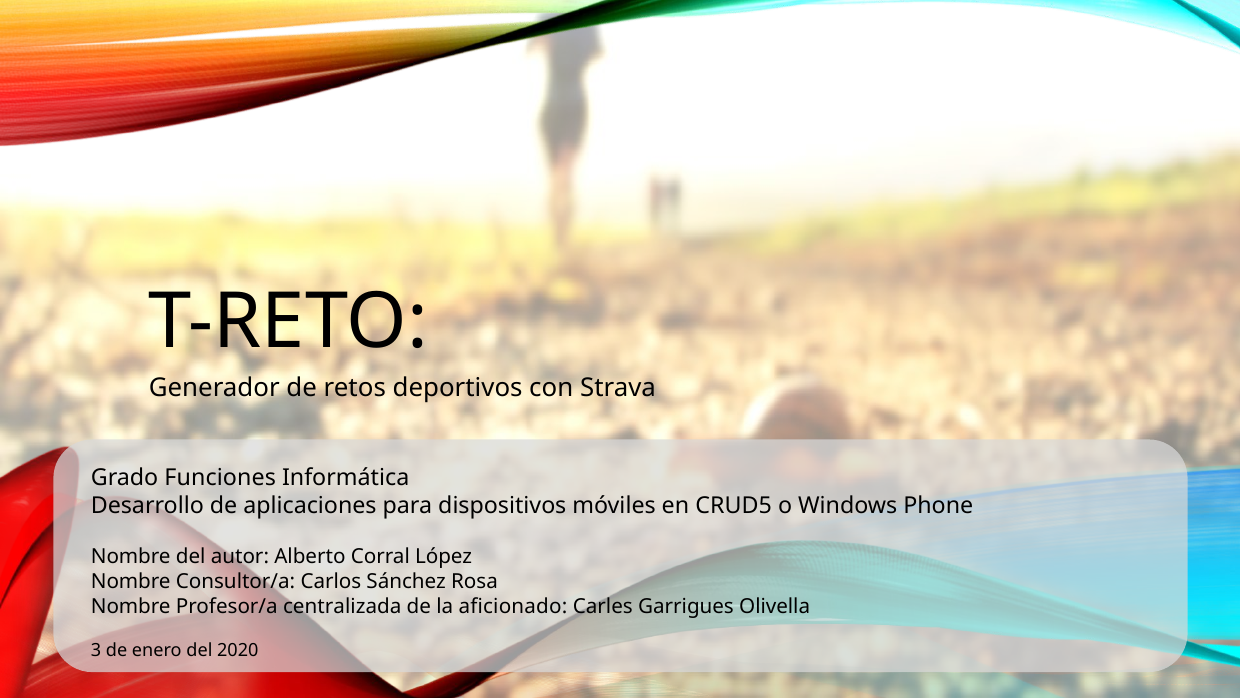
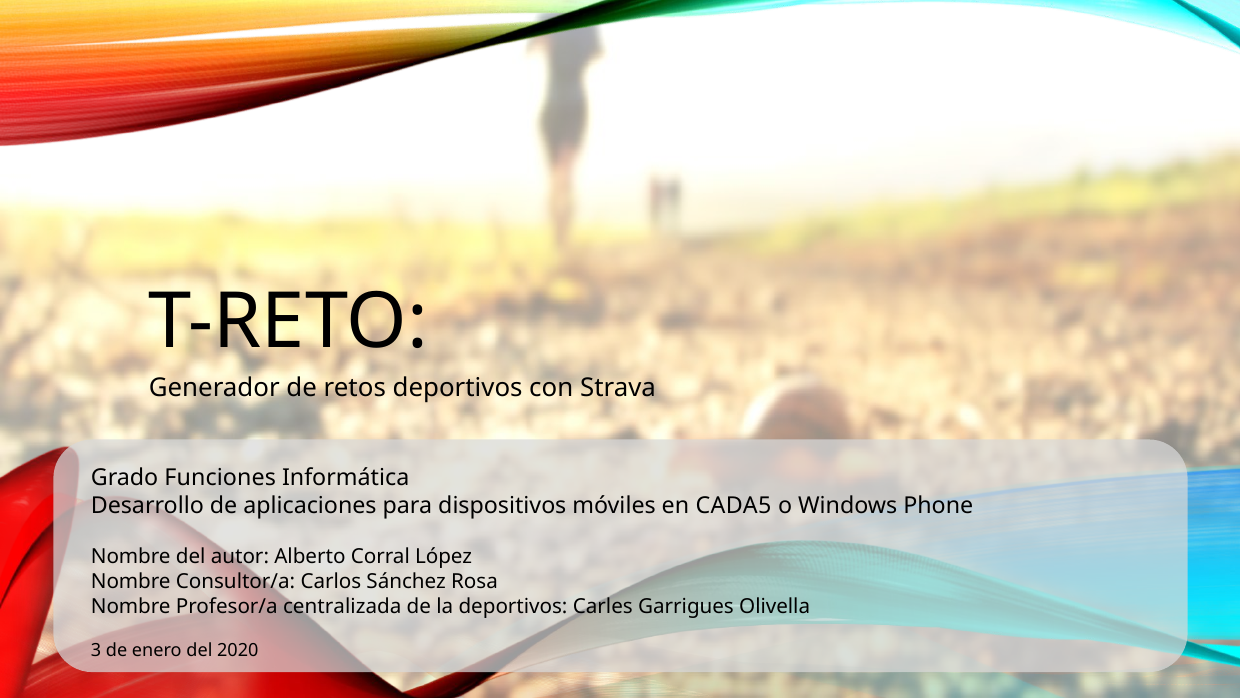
CRUD5: CRUD5 -> CADA5
la aficionado: aficionado -> deportivos
